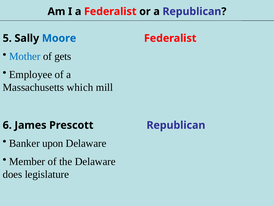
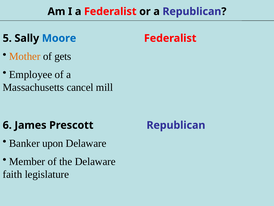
Mother colour: blue -> orange
which: which -> cancel
does: does -> faith
